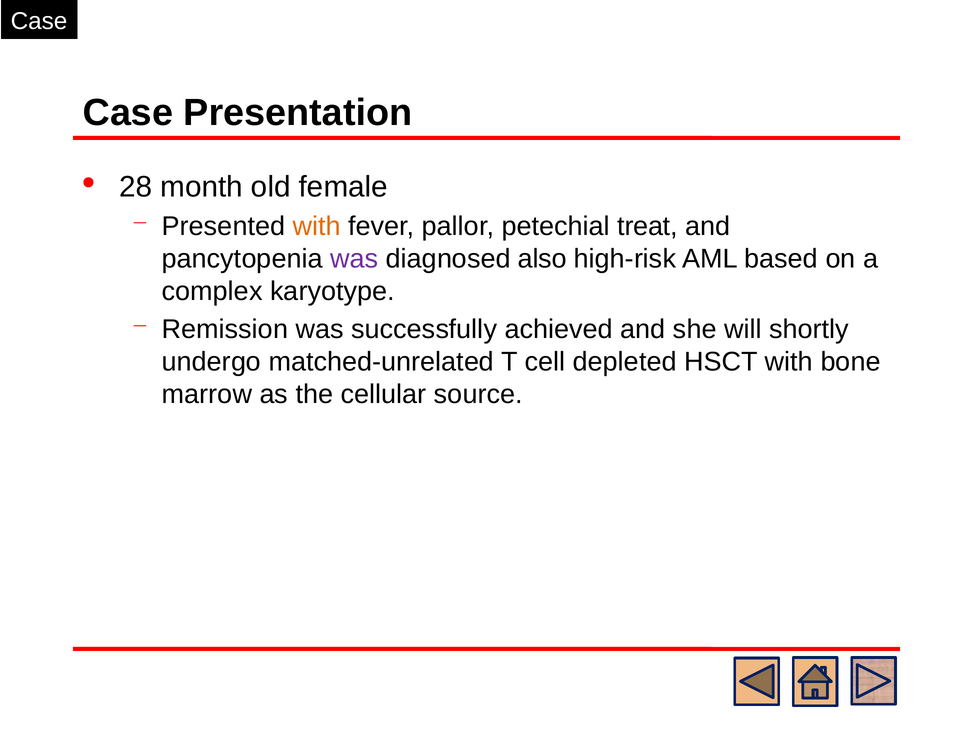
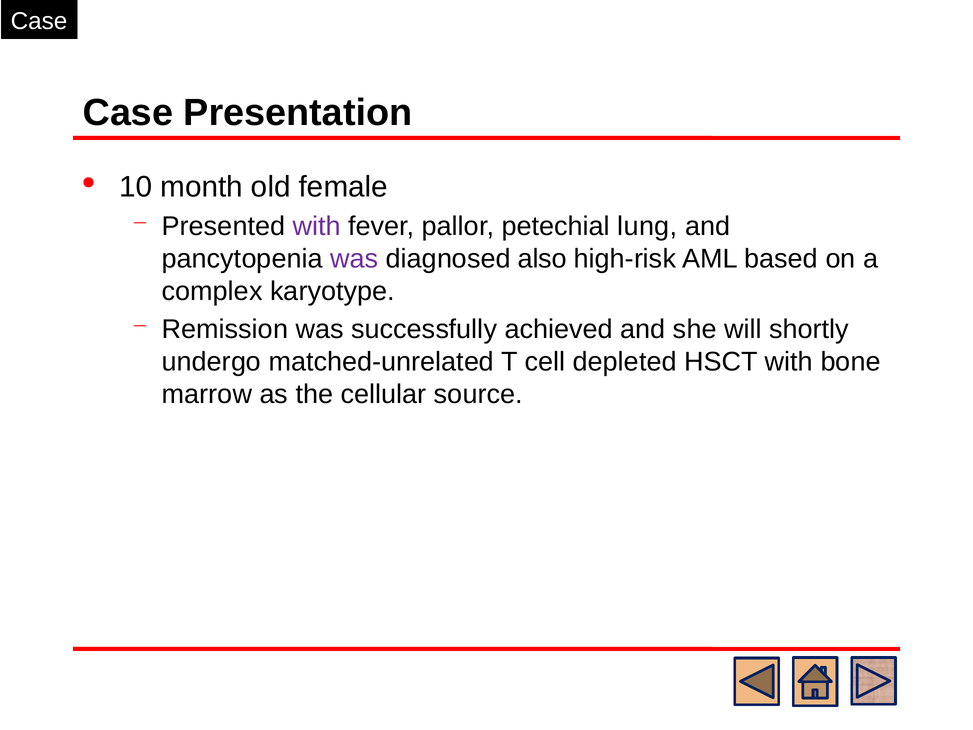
28: 28 -> 10
with at (317, 226) colour: orange -> purple
treat: treat -> lung
